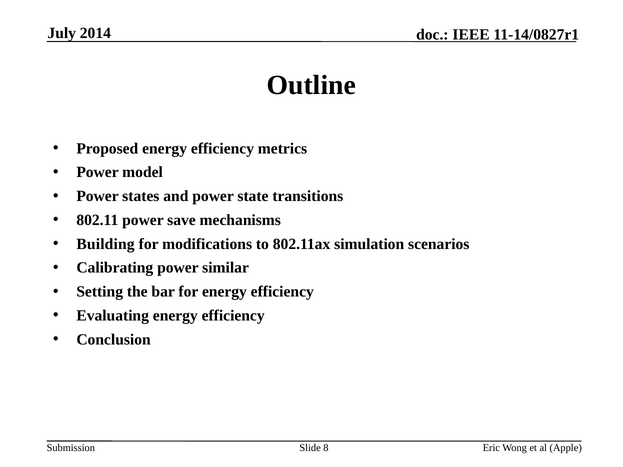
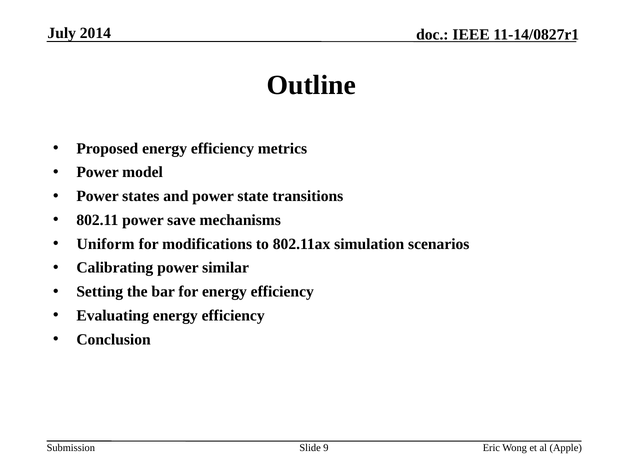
Building: Building -> Uniform
8: 8 -> 9
